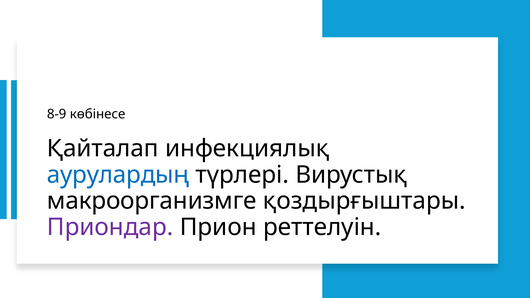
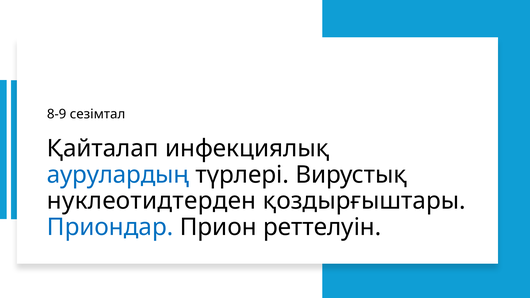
көбінесе: көбінесе -> сезімтал
макроорганизмге: макроорганизмге -> нуклеотидтерден
Приондар colour: purple -> blue
